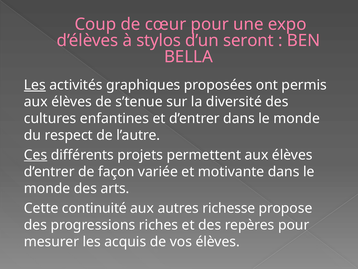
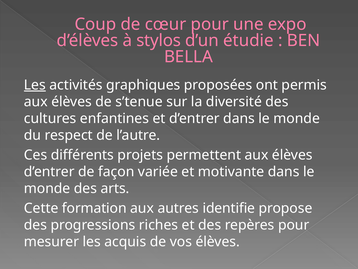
seront: seront -> étudie
Ces underline: present -> none
continuité: continuité -> formation
richesse: richesse -> identifie
